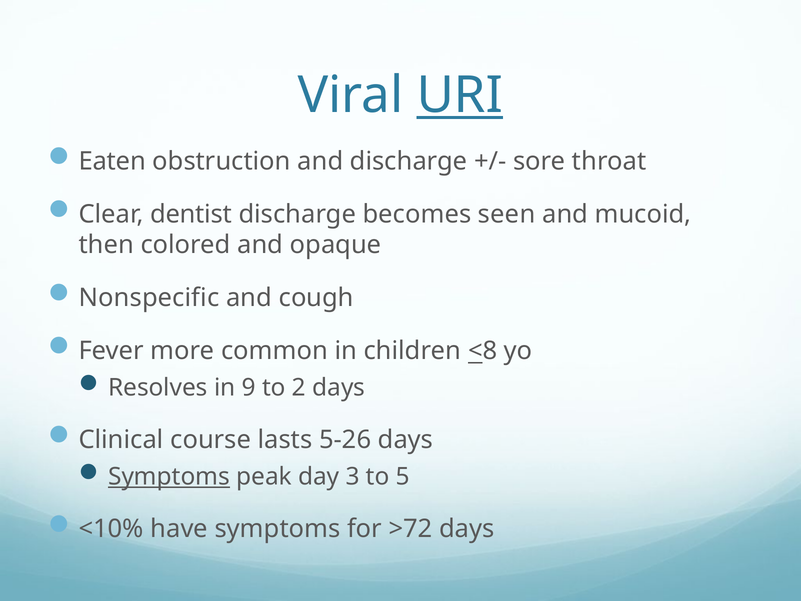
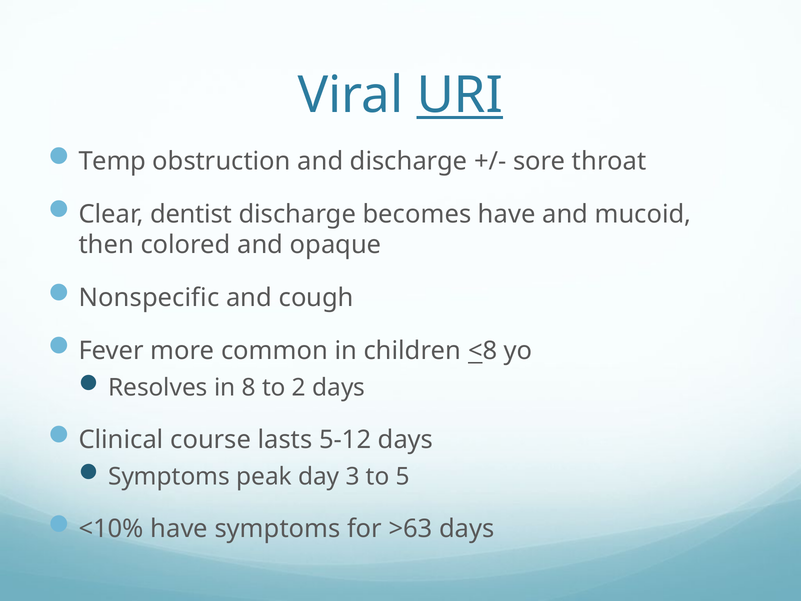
Eaten: Eaten -> Temp
becomes seen: seen -> have
9: 9 -> 8
5-26: 5-26 -> 5-12
Symptoms at (169, 476) underline: present -> none
>72: >72 -> >63
